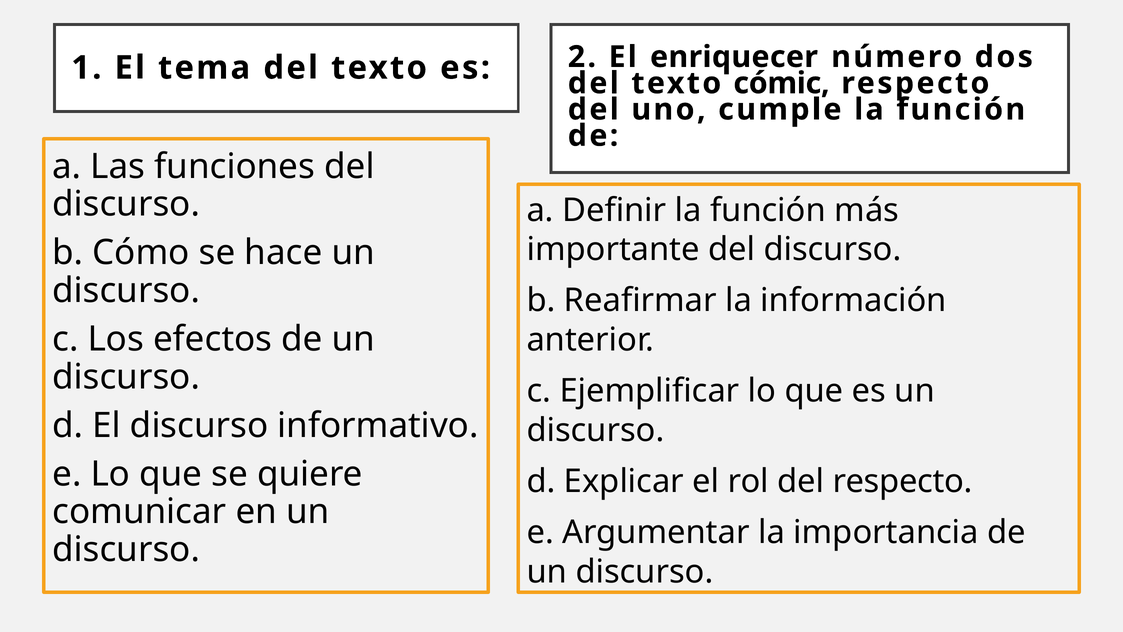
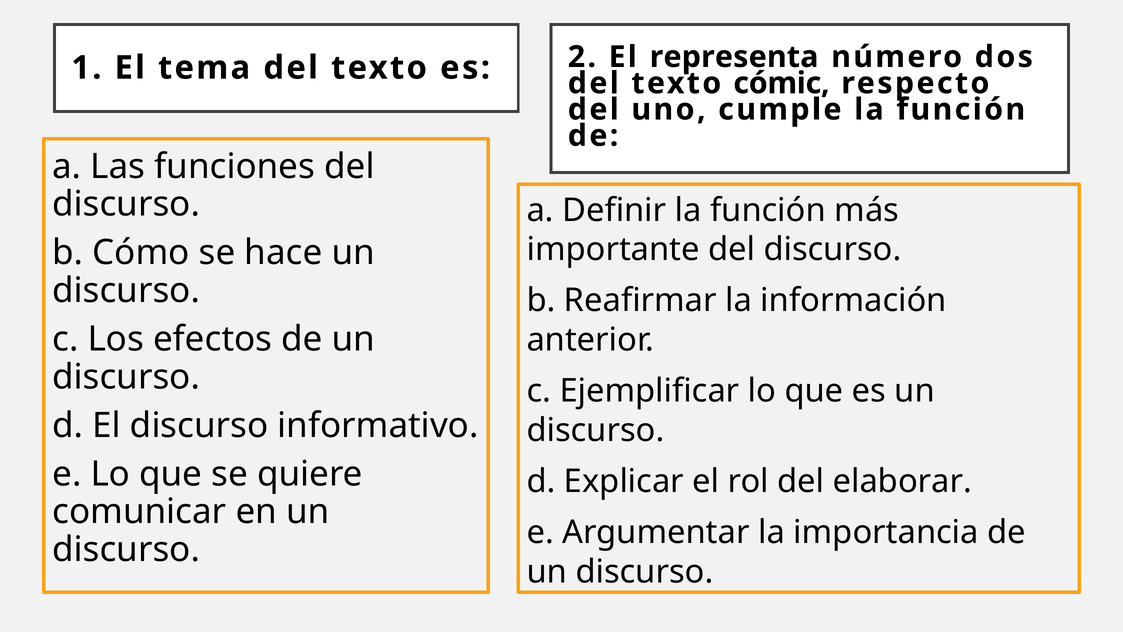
enriquecer: enriquecer -> representa
del respecto: respecto -> elaborar
